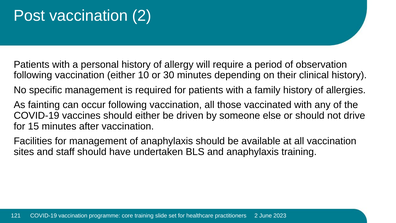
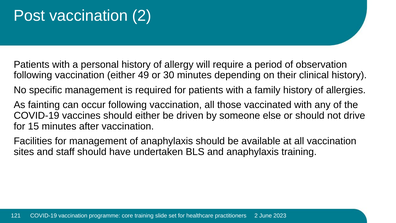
10: 10 -> 49
